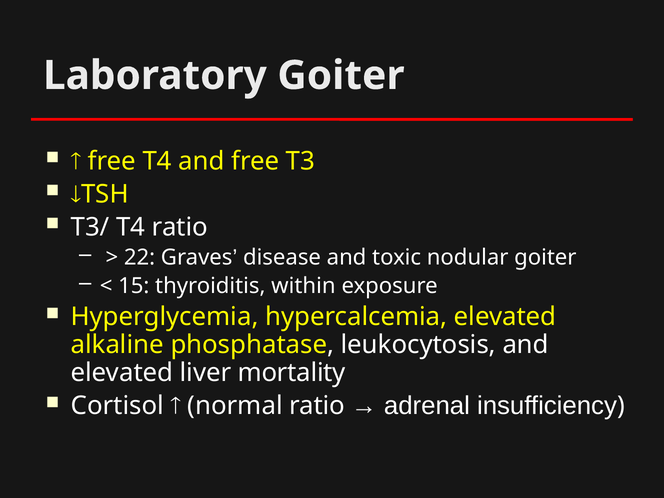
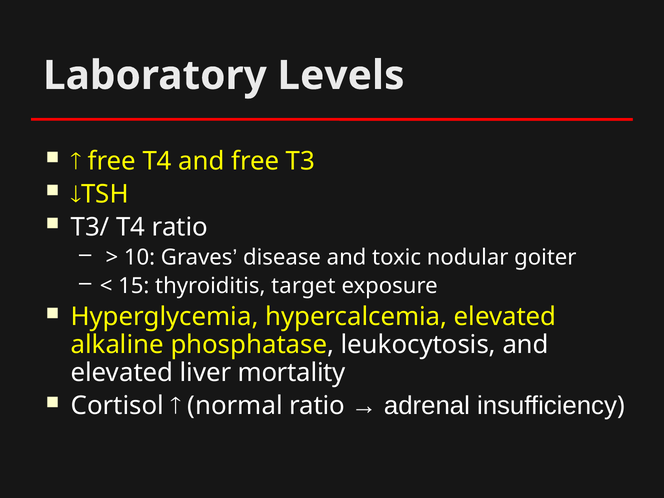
Laboratory Goiter: Goiter -> Levels
22: 22 -> 10
within: within -> target
